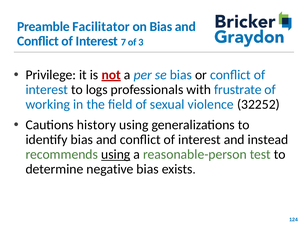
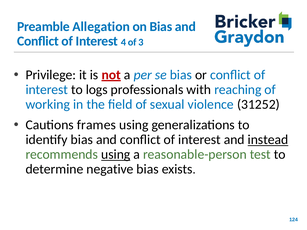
Facilitator: Facilitator -> Allegation
7: 7 -> 4
frustrate: frustrate -> reaching
32252: 32252 -> 31252
history: history -> frames
instead underline: none -> present
